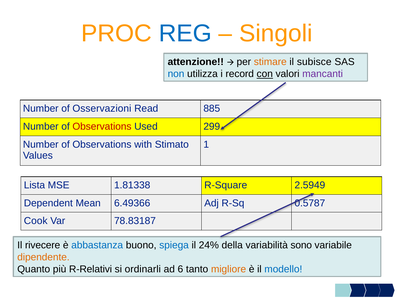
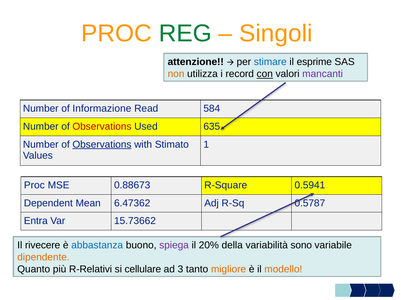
REG colour: blue -> green
stimare colour: orange -> blue
subisce: subisce -> esprime
non colour: blue -> orange
Osservazioni: Osservazioni -> Informazione
885: 885 -> 584
299: 299 -> 635
Observations at (102, 145) underline: none -> present
Lista at (34, 186): Lista -> Proc
1.81338: 1.81338 -> 0.88673
2.5949: 2.5949 -> 0.5941
6.49366: 6.49366 -> 6.47362
Cook: Cook -> Entra
78.83187: 78.83187 -> 15.73662
spiega colour: blue -> purple
24%: 24% -> 20%
ordinarli: ordinarli -> cellulare
6: 6 -> 3
modello colour: blue -> orange
